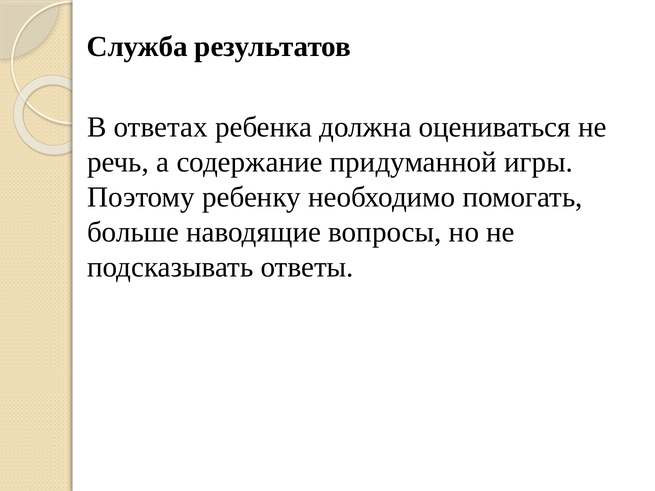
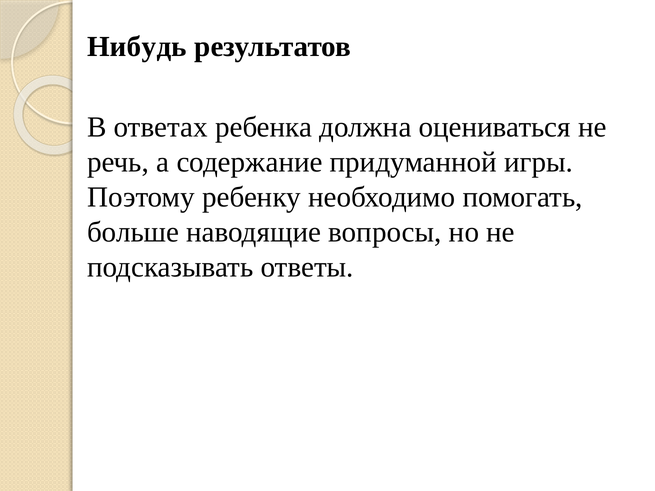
Служба: Служба -> Нибудь
